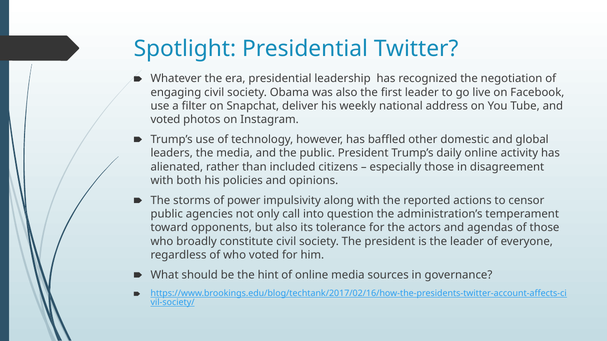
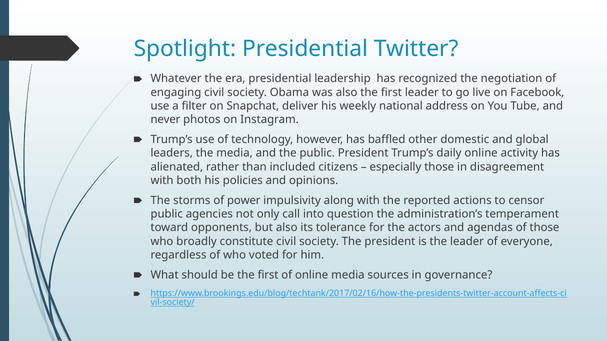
voted at (165, 120): voted -> never
be the hint: hint -> first
